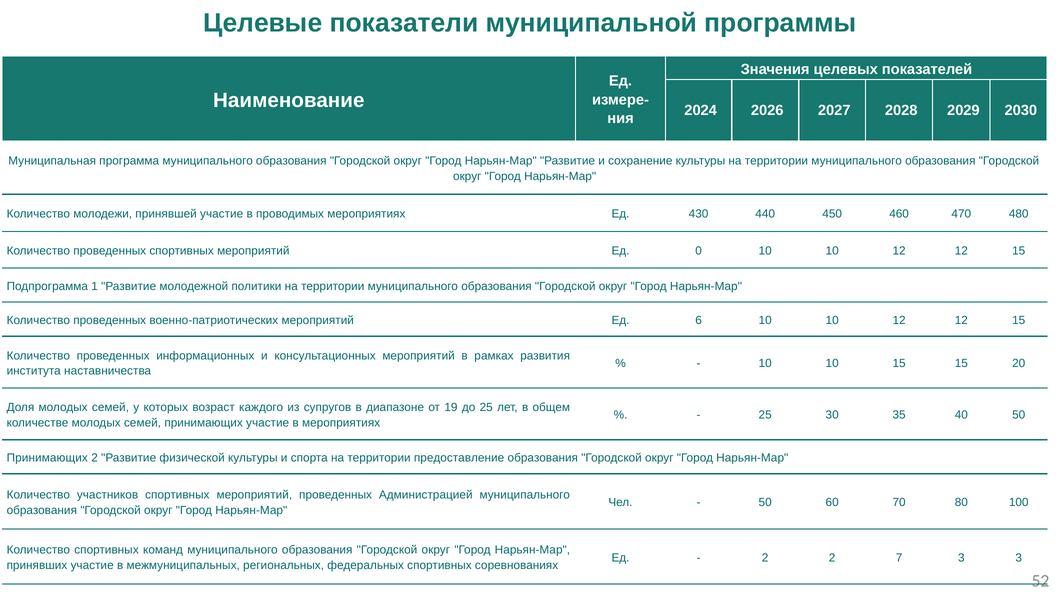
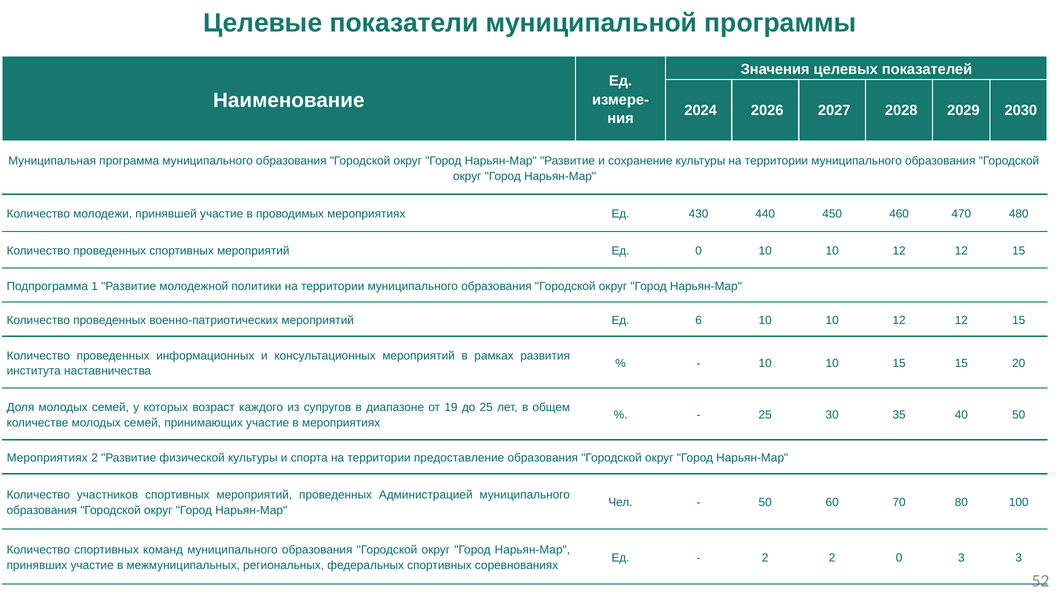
Принимающих at (47, 458): Принимающих -> Мероприятиях
2 7: 7 -> 0
